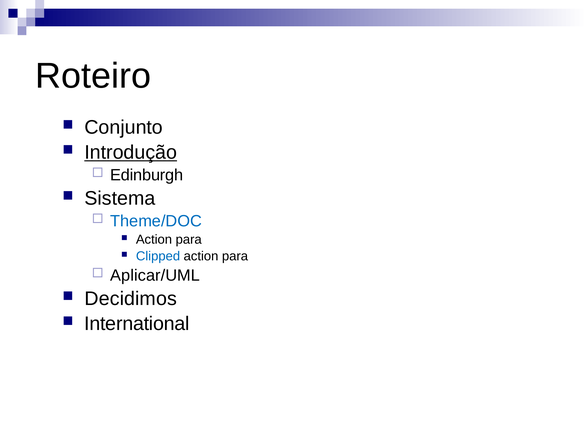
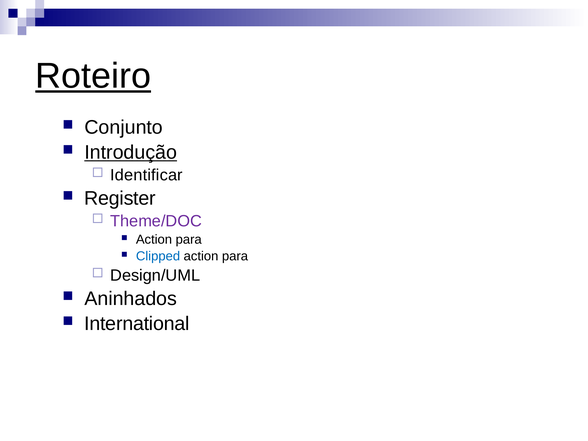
Roteiro underline: none -> present
Edinburgh: Edinburgh -> Identificar
Sistema: Sistema -> Register
Theme/DOC colour: blue -> purple
Aplicar/UML: Aplicar/UML -> Design/UML
Decidimos: Decidimos -> Aninhados
